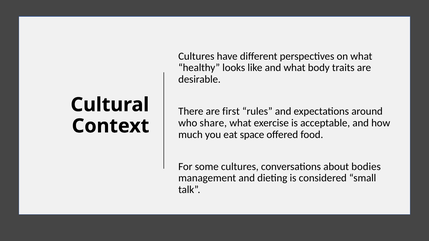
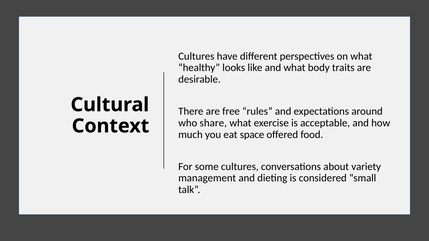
first: first -> free
bodies: bodies -> variety
